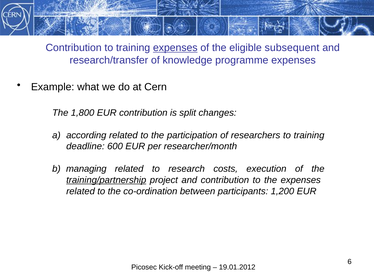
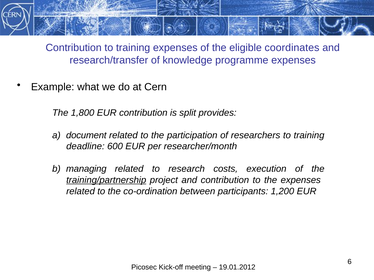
expenses at (175, 48) underline: present -> none
subsequent: subsequent -> coordinates
changes: changes -> provides
according: according -> document
